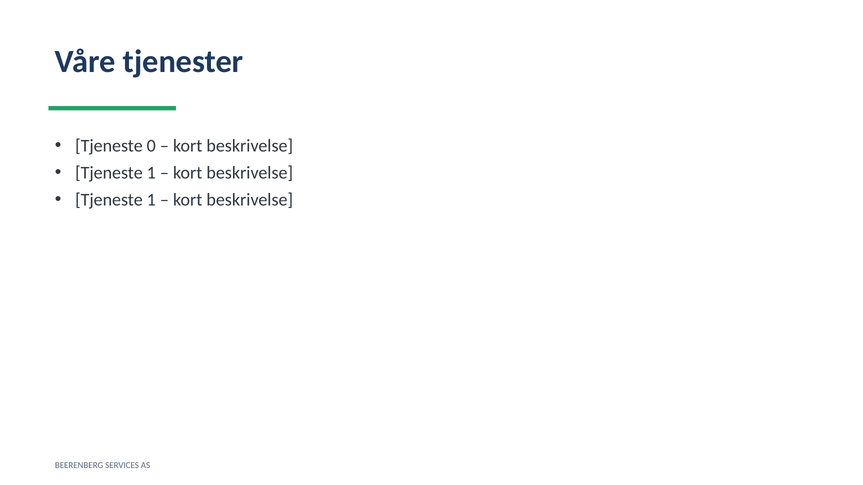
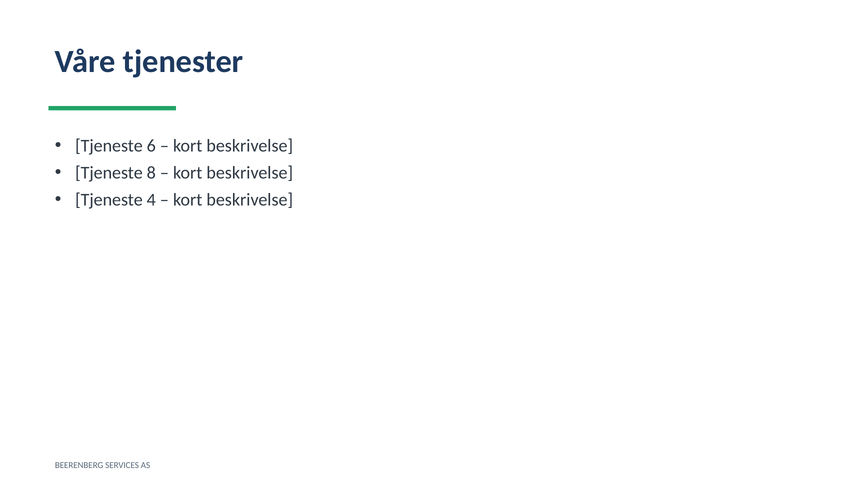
0: 0 -> 6
1 at (151, 173): 1 -> 8
1 at (151, 200): 1 -> 4
